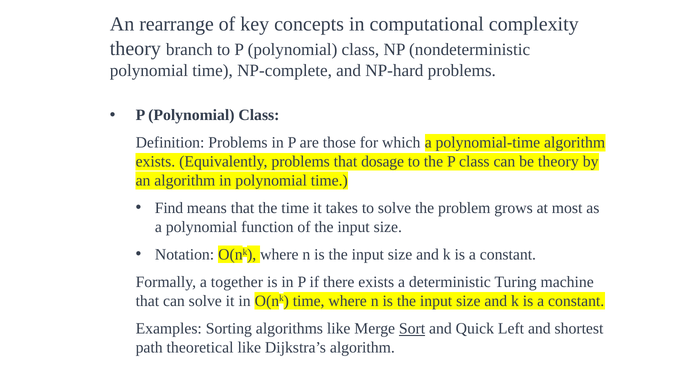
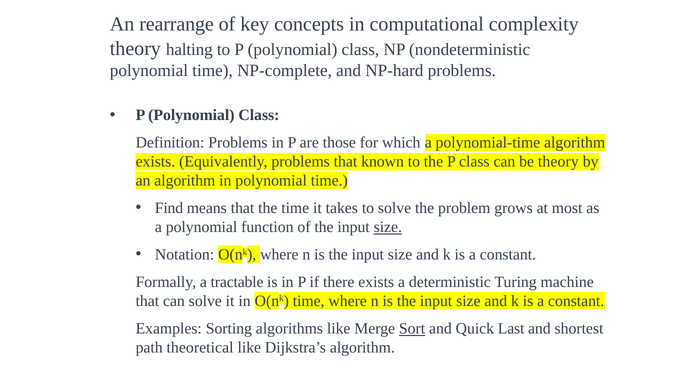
branch: branch -> halting
dosage: dosage -> known
size at (388, 227) underline: none -> present
together: together -> tractable
Left: Left -> Last
